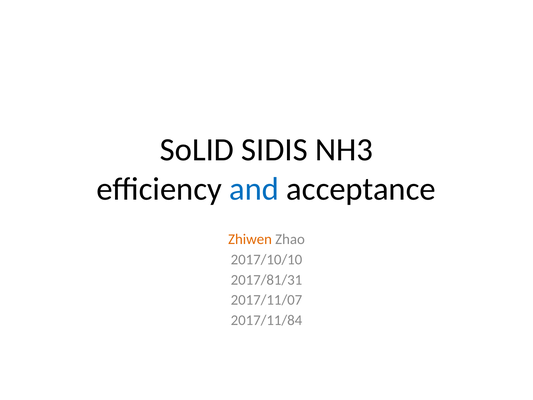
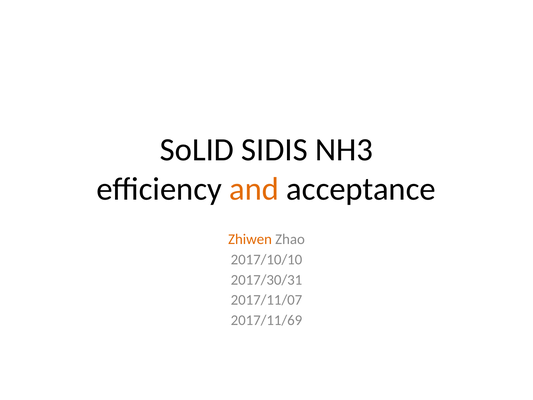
and colour: blue -> orange
2017/81/31: 2017/81/31 -> 2017/30/31
2017/11/84: 2017/11/84 -> 2017/11/69
